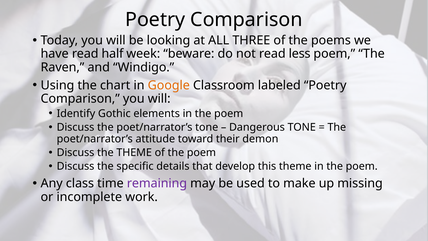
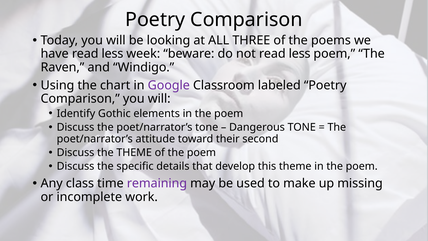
have read half: half -> less
Google colour: orange -> purple
demon: demon -> second
